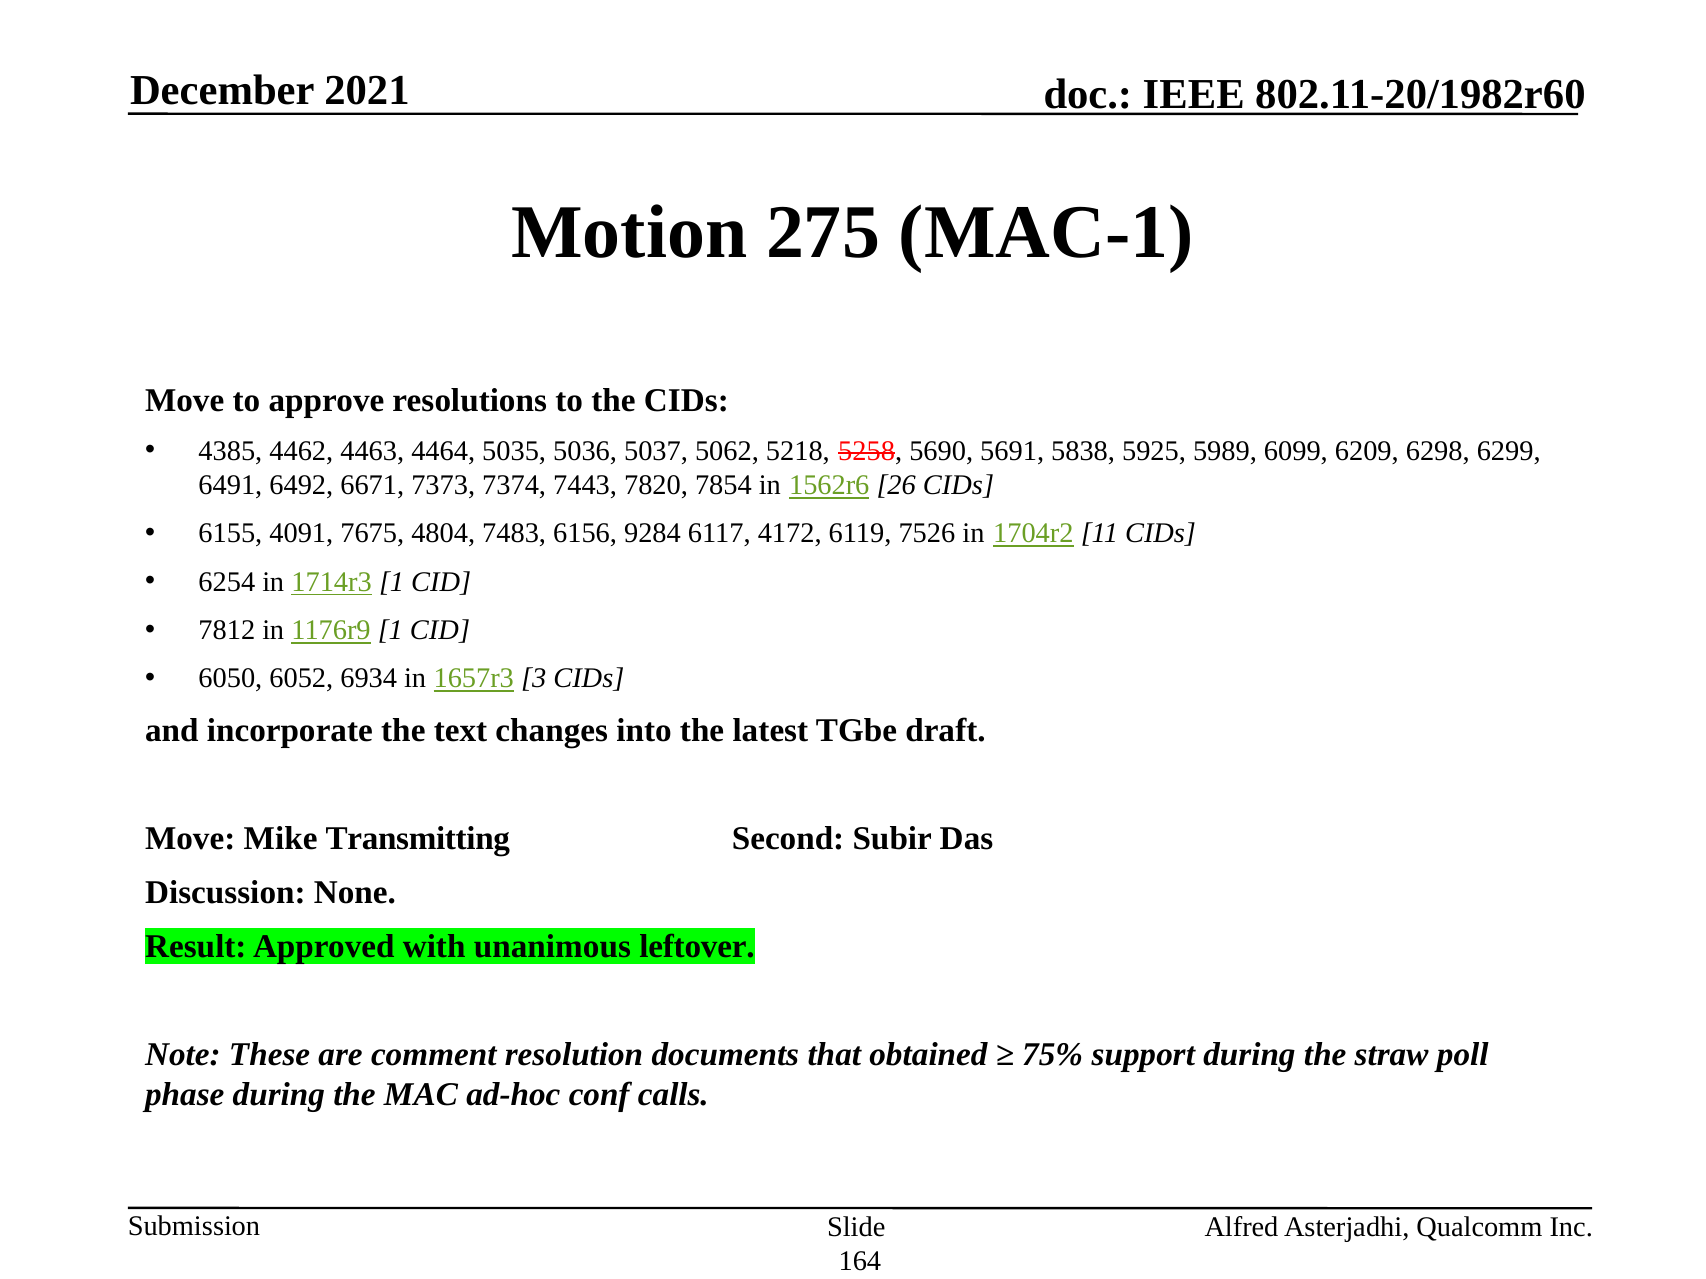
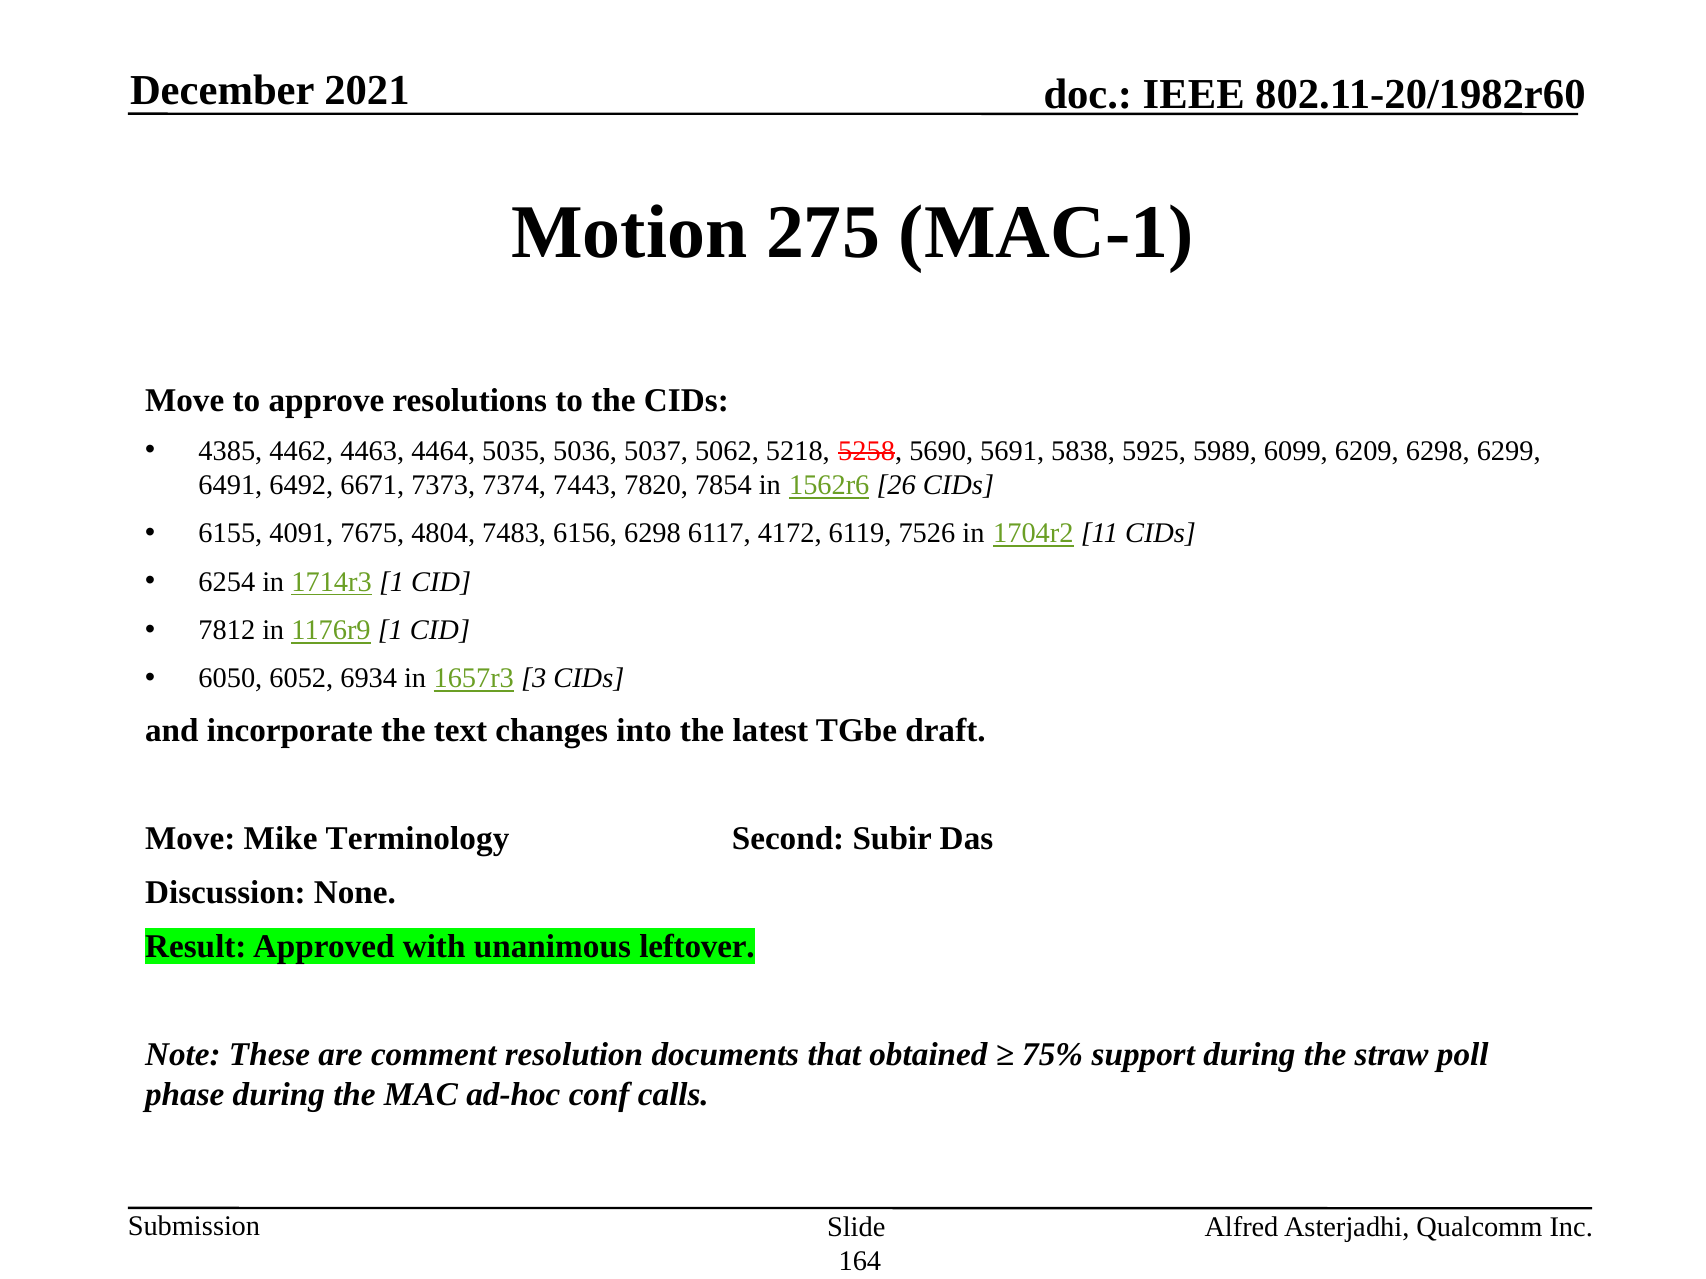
6156 9284: 9284 -> 6298
Transmitting: Transmitting -> Terminology
